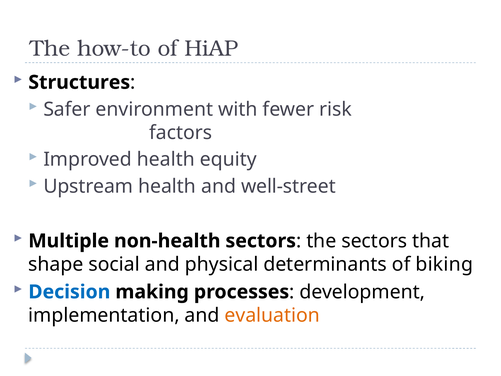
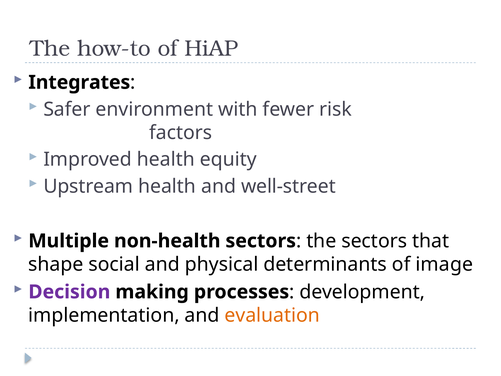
Structures: Structures -> Integrates
biking: biking -> image
Decision colour: blue -> purple
